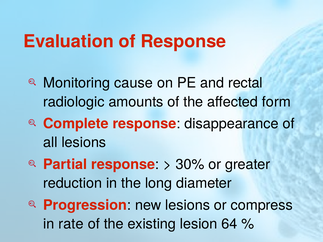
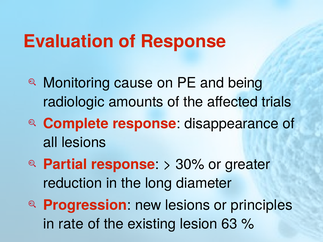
rectal: rectal -> being
form: form -> trials
compress: compress -> principles
64: 64 -> 63
